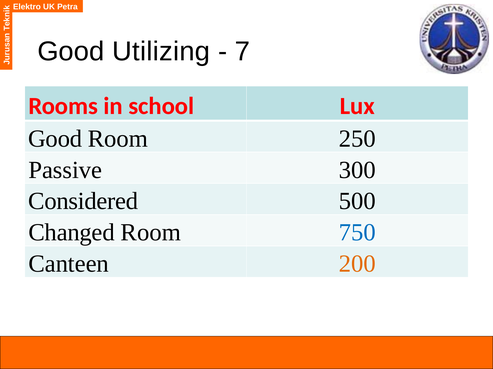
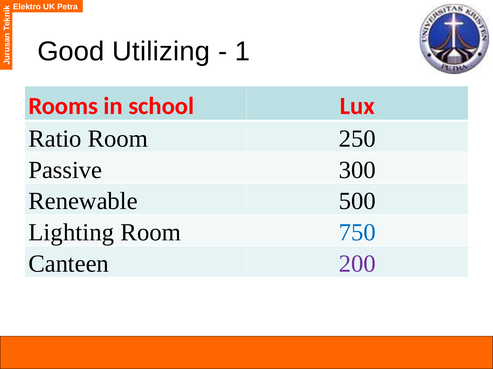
7: 7 -> 1
Good at (55, 139): Good -> Ratio
Considered: Considered -> Renewable
Changed: Changed -> Lighting
200 colour: orange -> purple
